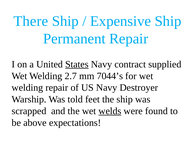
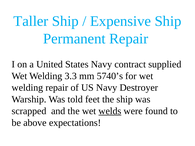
There: There -> Taller
States underline: present -> none
2.7: 2.7 -> 3.3
7044’s: 7044’s -> 5740’s
